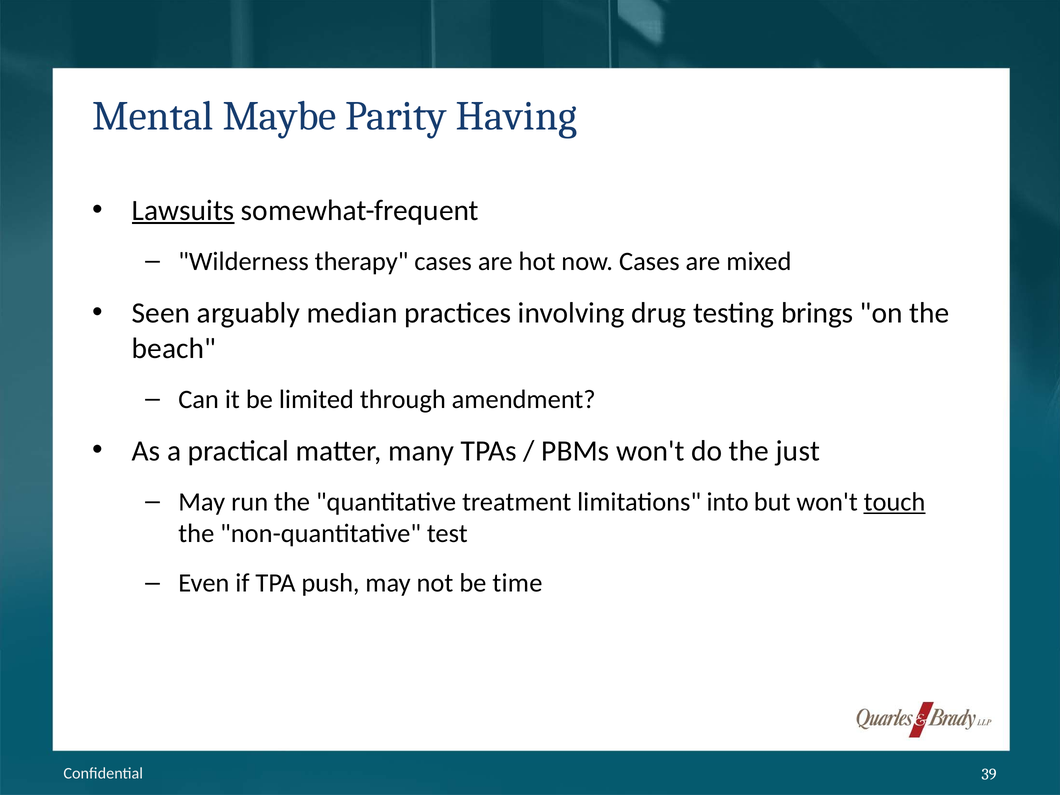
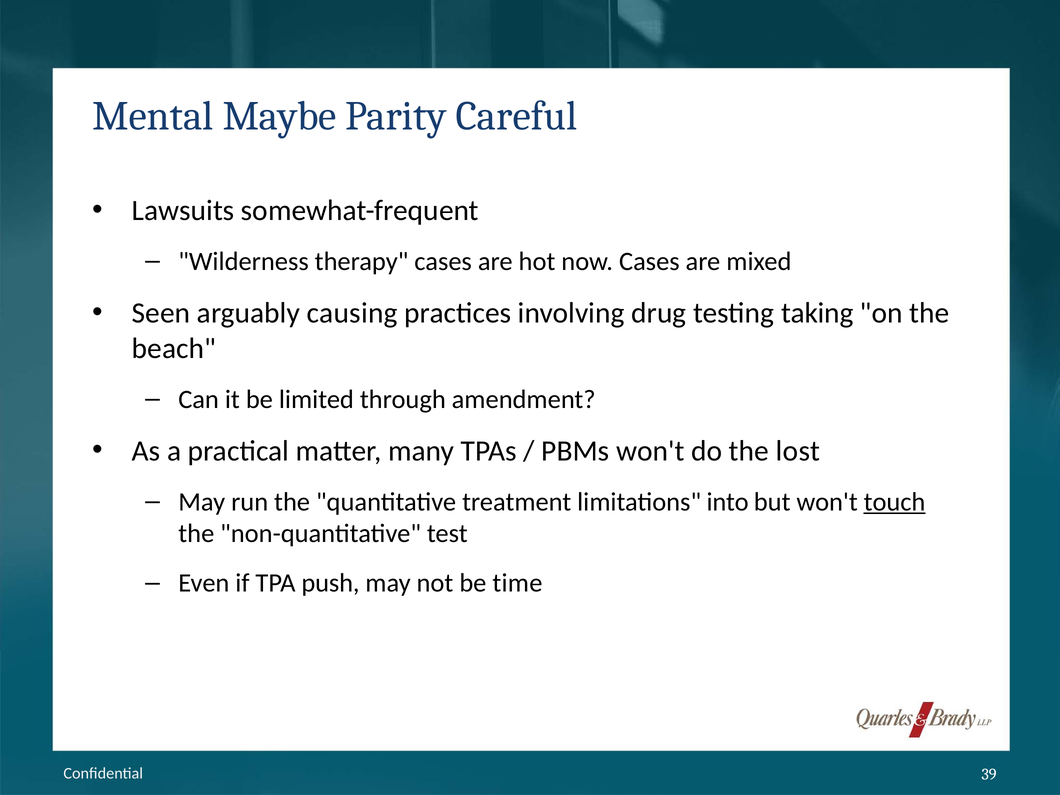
Having: Having -> Careful
Lawsuits underline: present -> none
median: median -> causing
brings: brings -> taking
just: just -> lost
